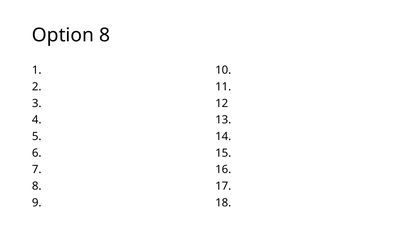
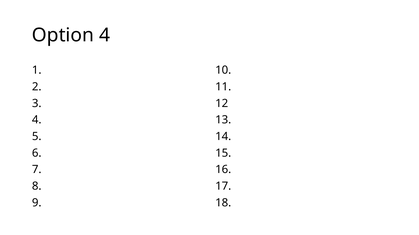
Option 8: 8 -> 4
